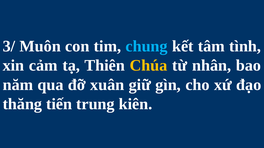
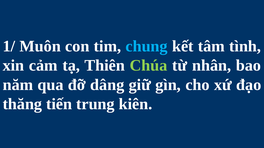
3/: 3/ -> 1/
Chúa colour: yellow -> light green
xuân: xuân -> dâng
